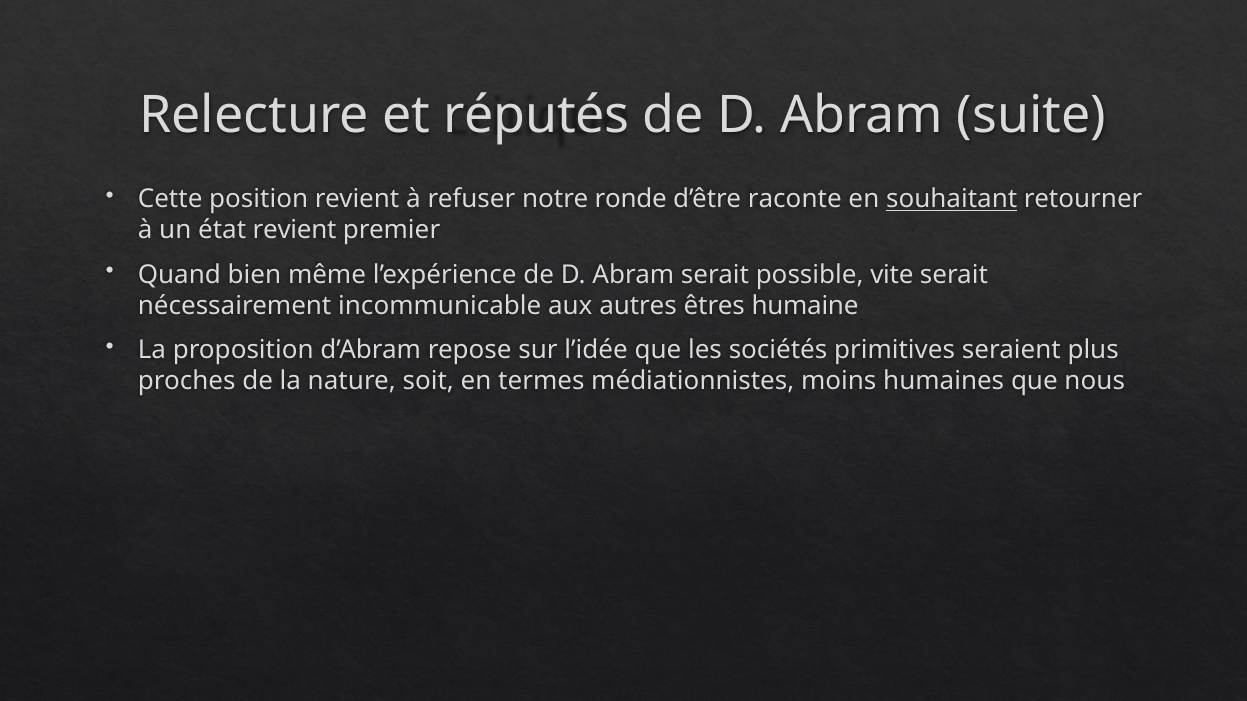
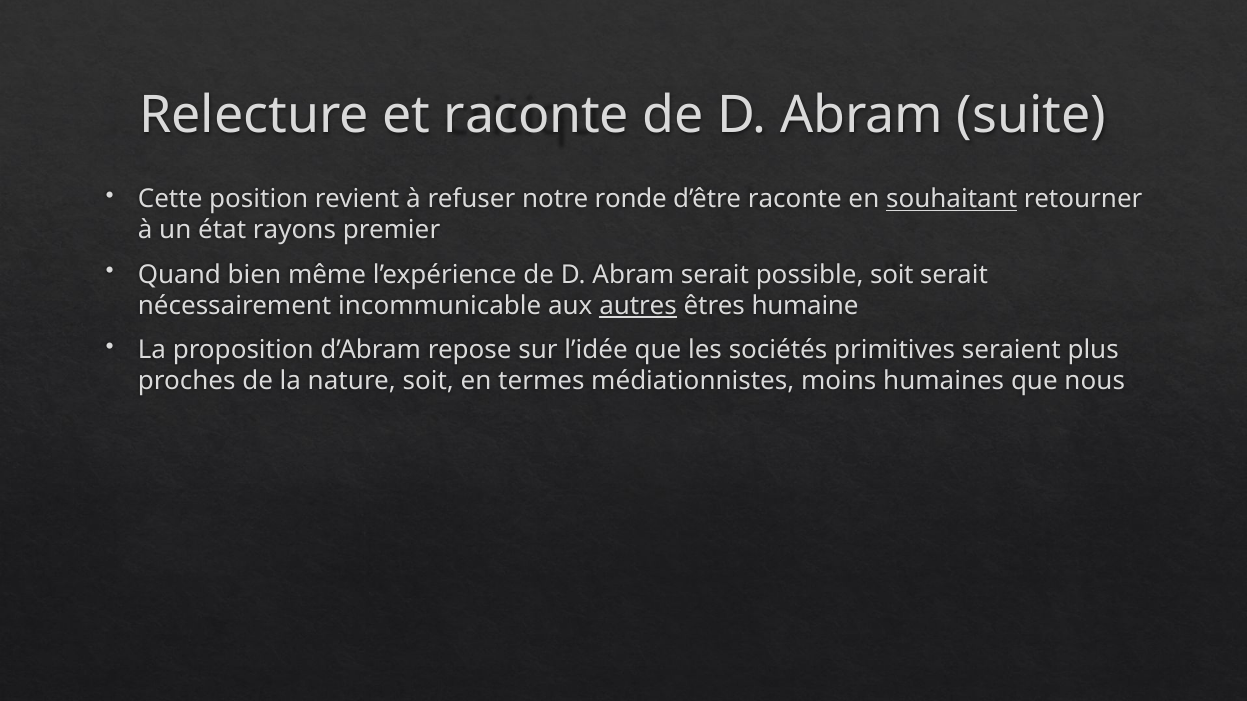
et réputés: réputés -> raconte
état revient: revient -> rayons
possible vite: vite -> soit
autres underline: none -> present
